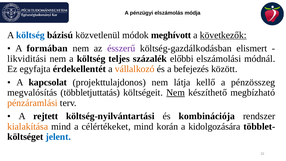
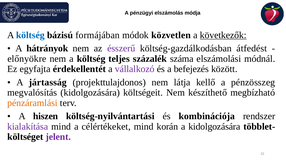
közvetlenül: közvetlenül -> formájában
meghívott: meghívott -> közvetlen
formában: formában -> hátrányok
elismert: elismert -> átfedést
likviditási: likviditási -> előnyökre
előbbi: előbbi -> száma
vállalkozó colour: orange -> purple
kapcsolat: kapcsolat -> jártasság
megvalósítás többletjuttatás: többletjuttatás -> kidolgozására
Nem at (176, 93) underline: present -> none
rejtett: rejtett -> hiszen
kialakítása colour: orange -> purple
jelent colour: blue -> purple
